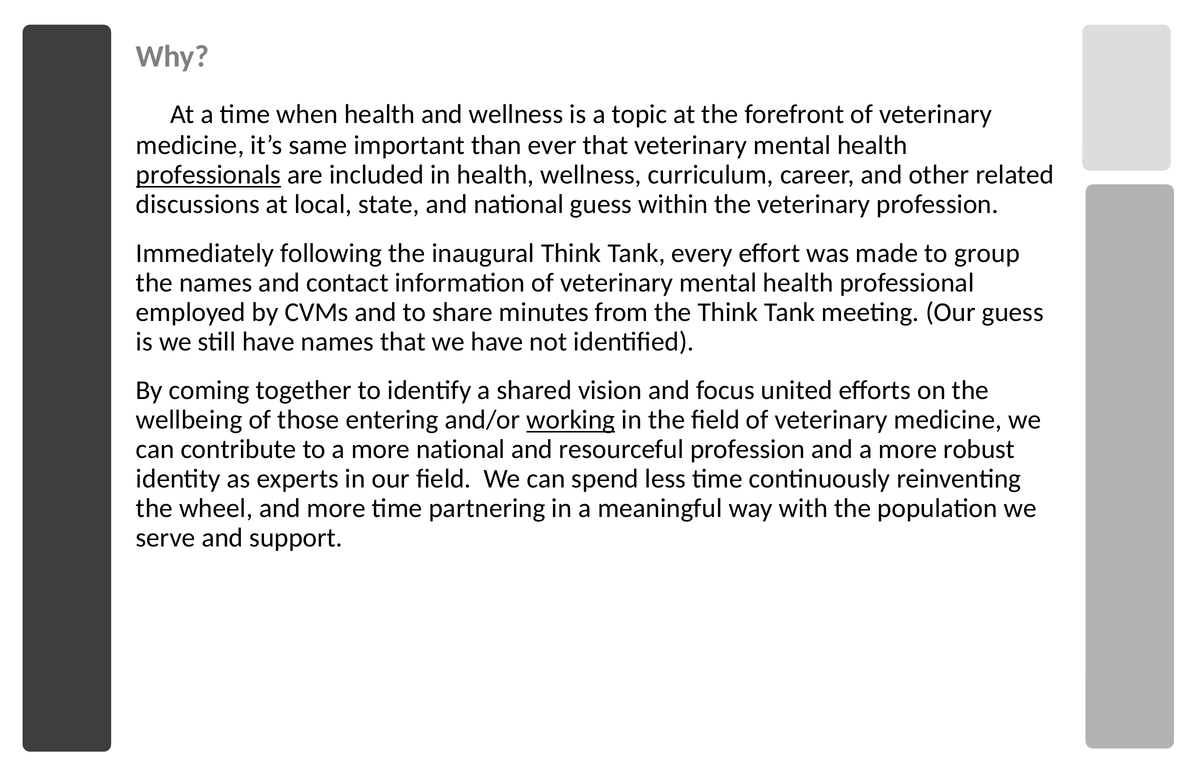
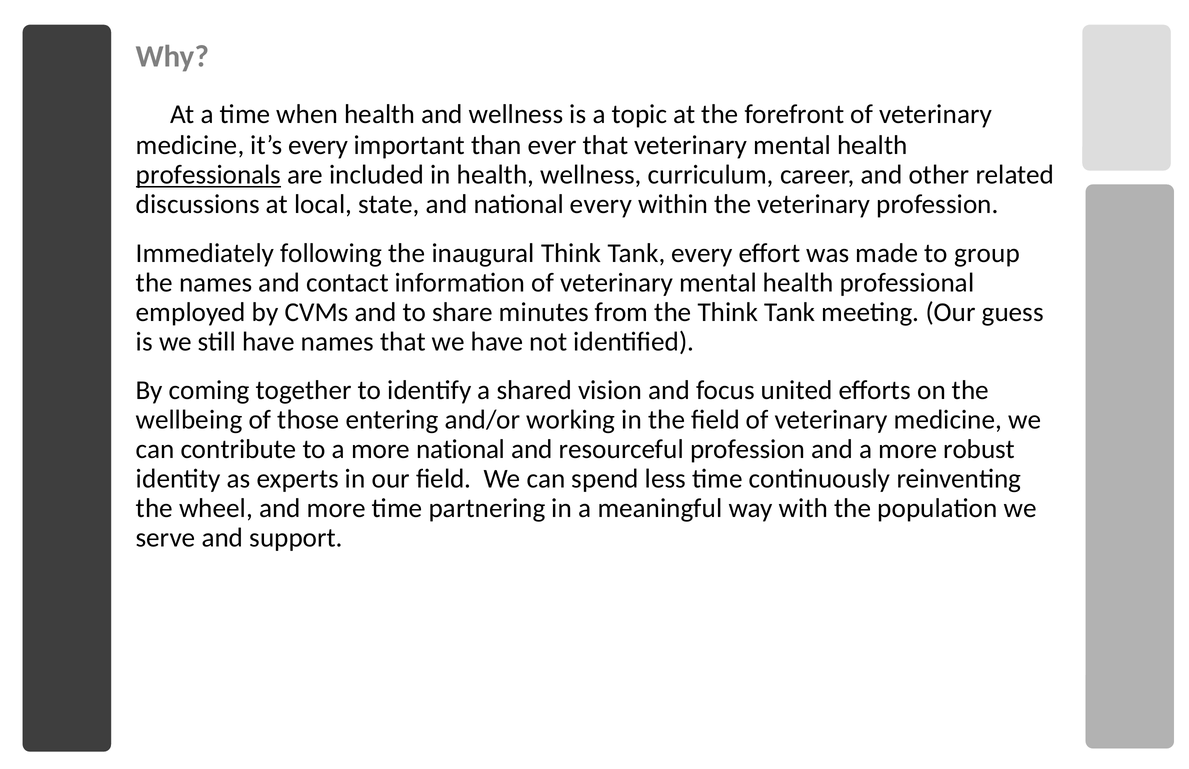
it’s same: same -> every
national guess: guess -> every
working underline: present -> none
